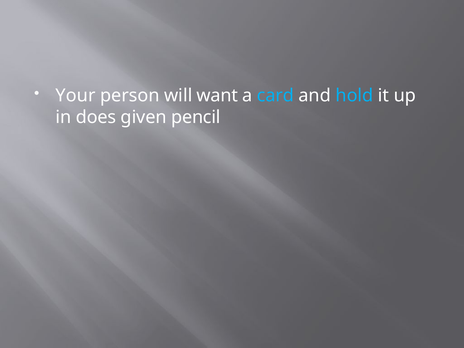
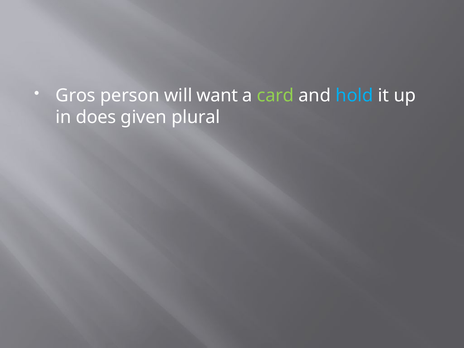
Your: Your -> Gros
card colour: light blue -> light green
pencil: pencil -> plural
